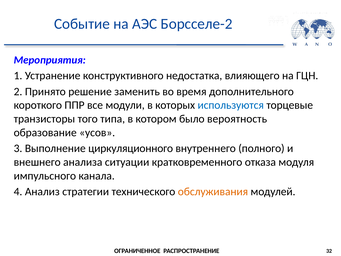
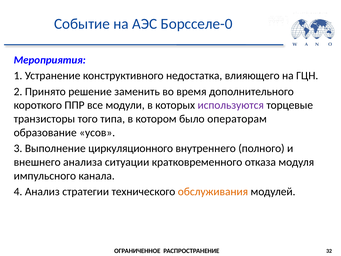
Борсселе-2: Борсселе-2 -> Борсселе-0
используются colour: blue -> purple
вероятность: вероятность -> операторам
